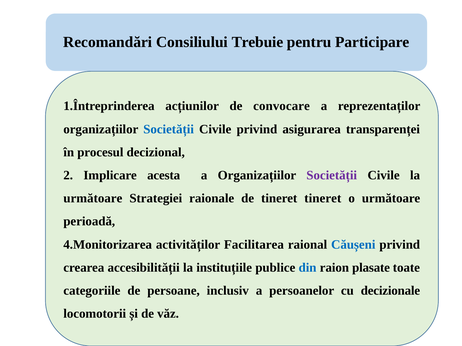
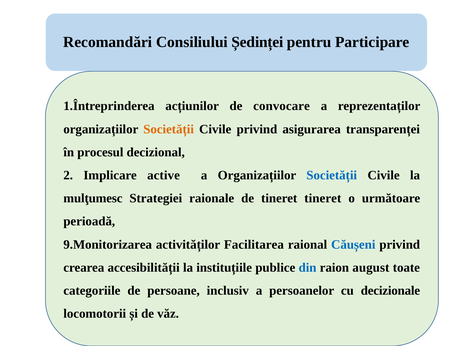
Trebuie: Trebuie -> Ședinței
Societății at (169, 129) colour: blue -> orange
acesta: acesta -> active
Societății at (332, 176) colour: purple -> blue
următoare at (93, 199): următoare -> mulţumesc
4.Monitorizarea: 4.Monitorizarea -> 9.Monitorizarea
plasate: plasate -> august
